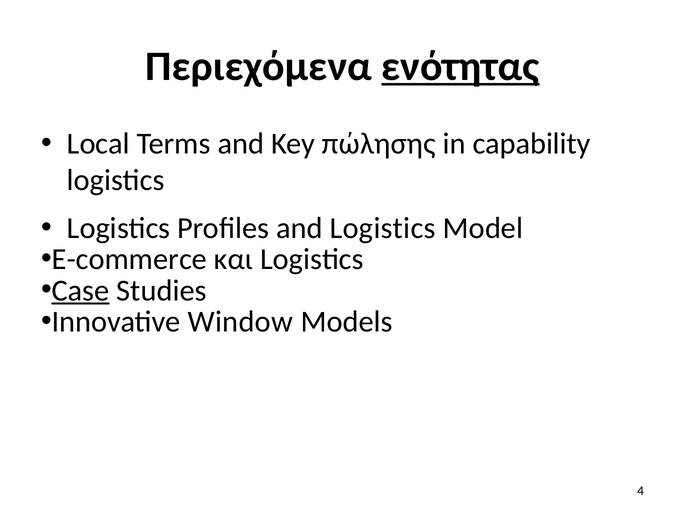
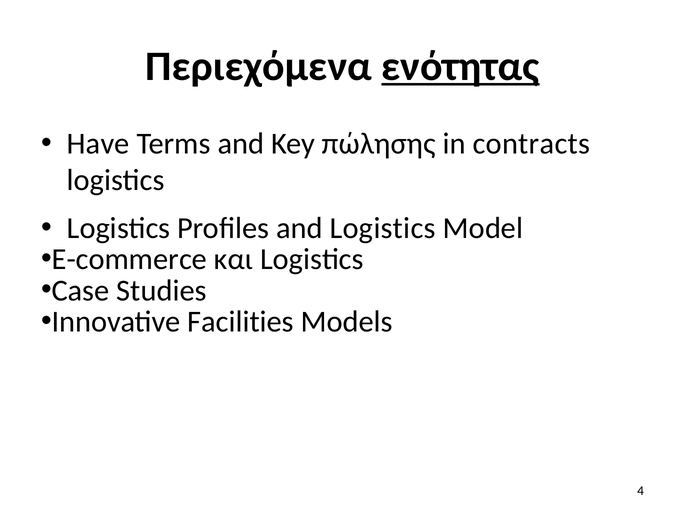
Local: Local -> Have
capability: capability -> contracts
Case underline: present -> none
Window: Window -> Facilities
